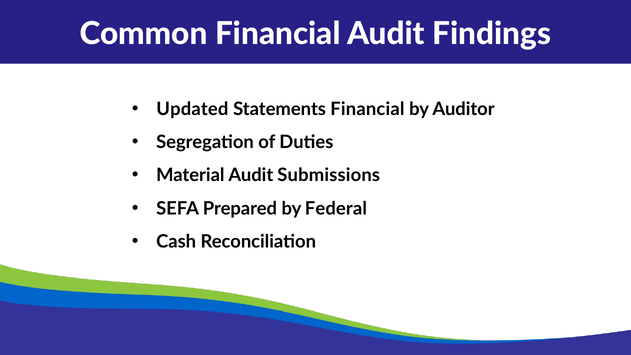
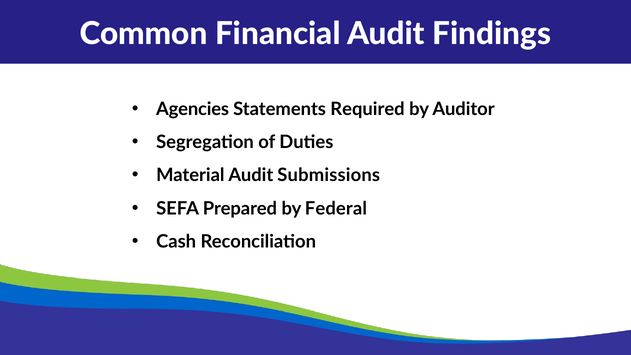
Updated: Updated -> Agencies
Statements Financial: Financial -> Required
